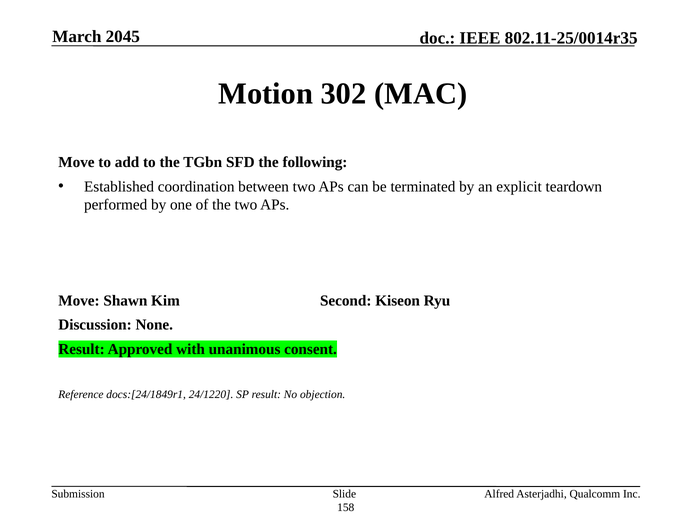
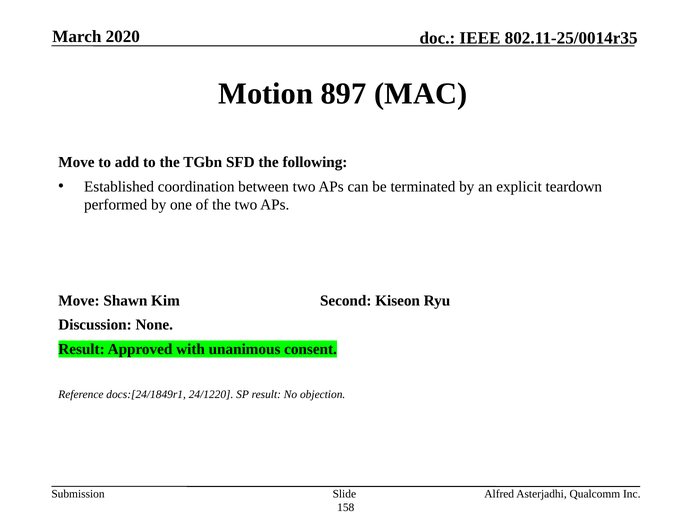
2045: 2045 -> 2020
302: 302 -> 897
